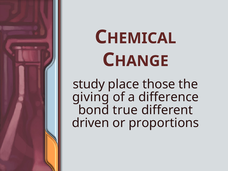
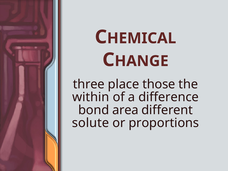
study: study -> three
giving: giving -> within
true: true -> area
driven: driven -> solute
